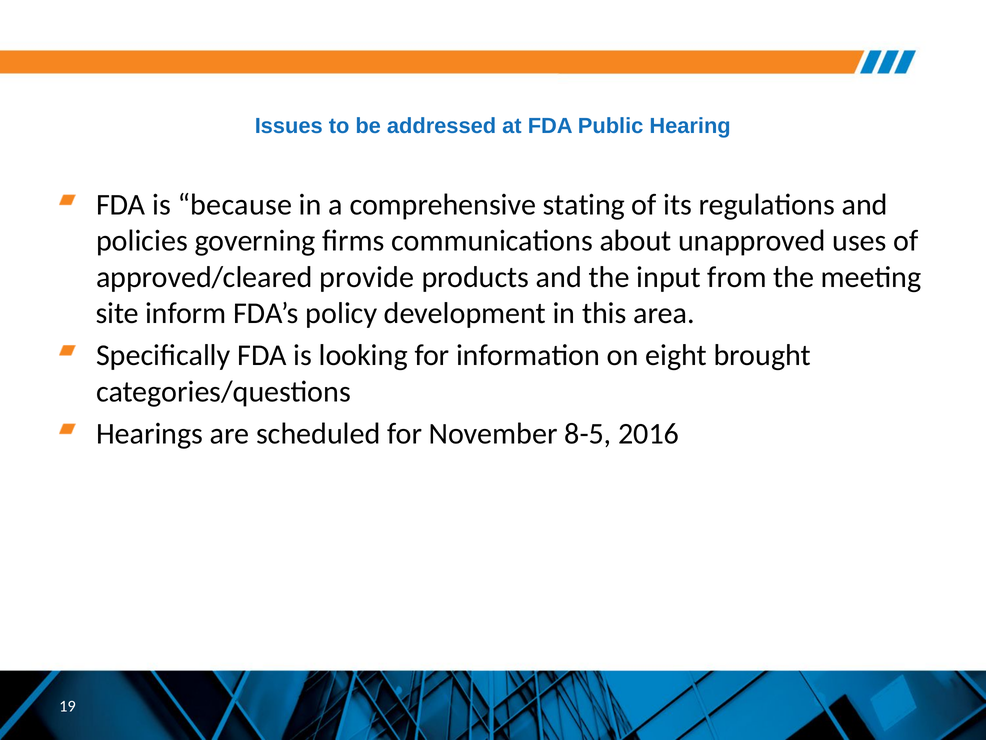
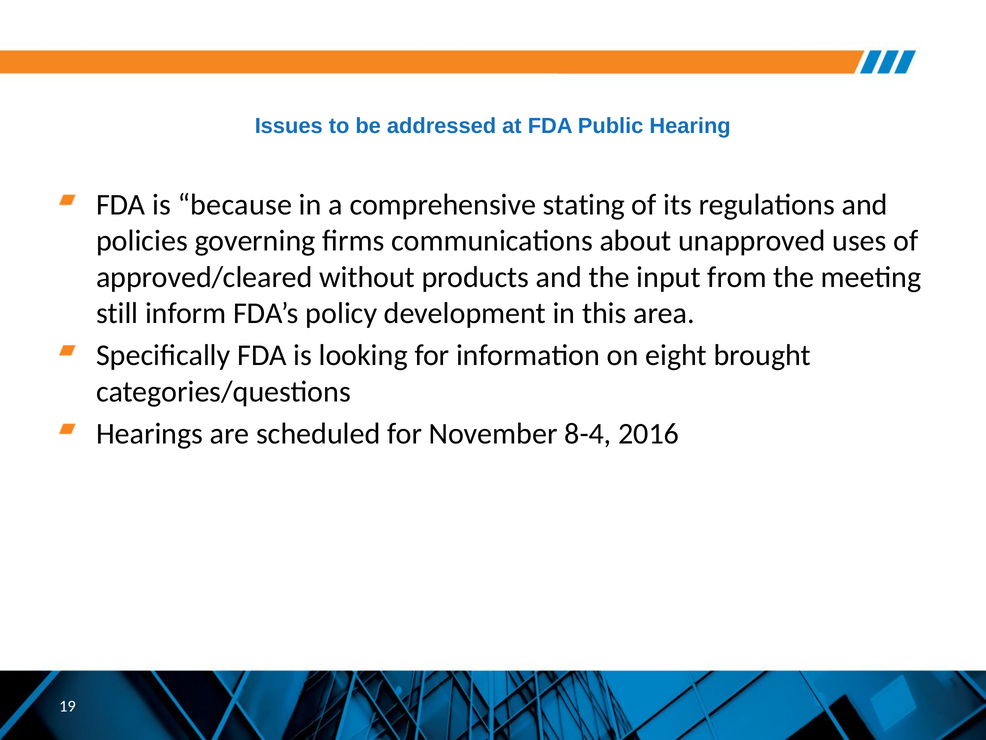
provide: provide -> without
site: site -> still
8-5: 8-5 -> 8-4
